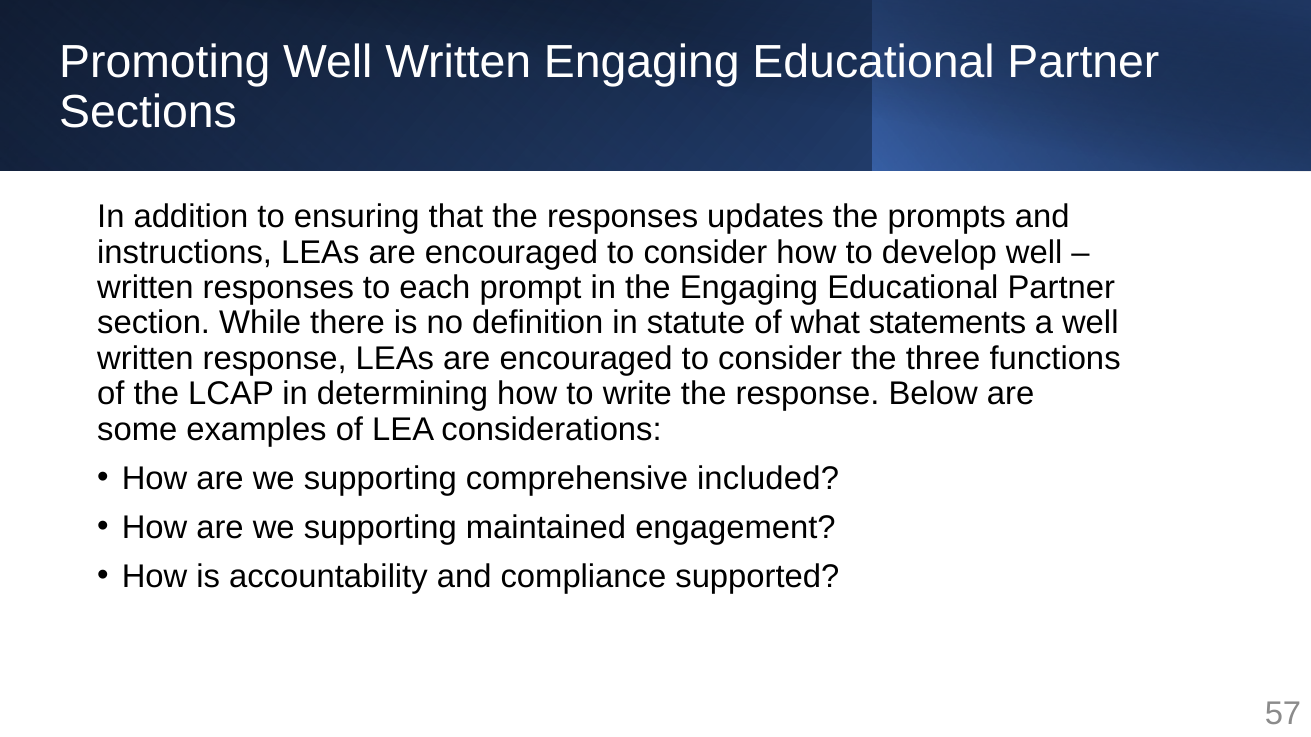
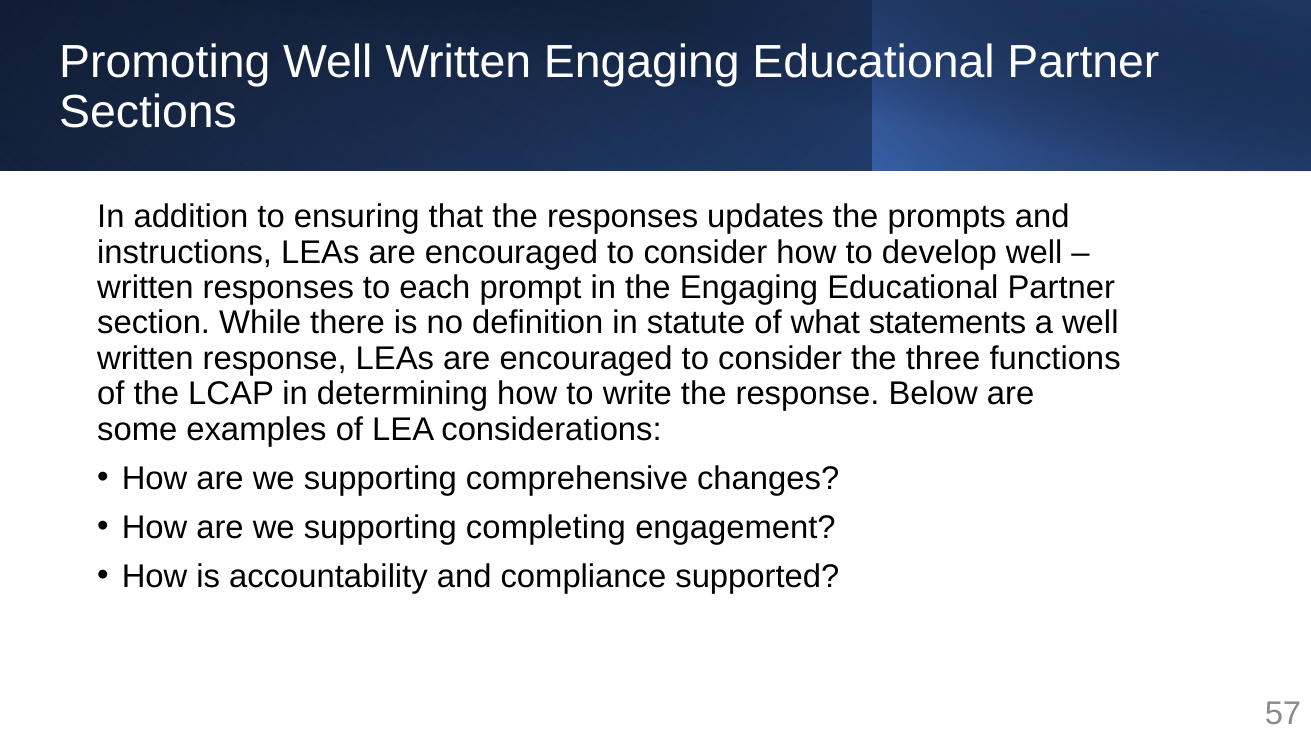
included: included -> changes
maintained: maintained -> completing
